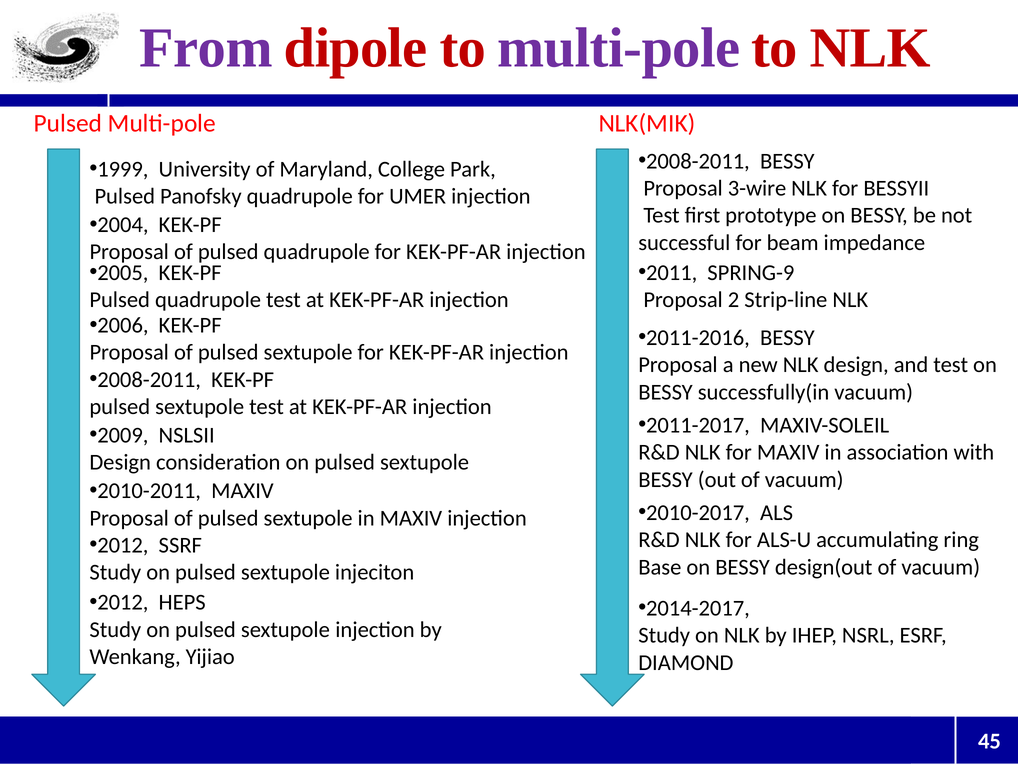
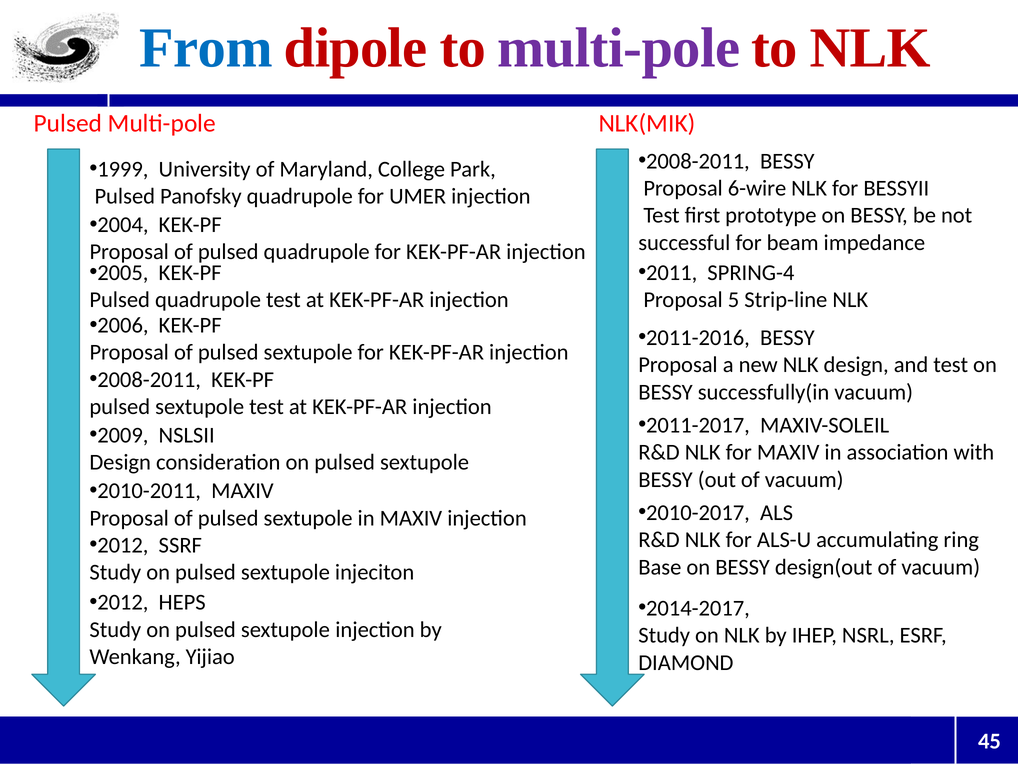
From colour: purple -> blue
3-wire: 3-wire -> 6-wire
SPRING-9: SPRING-9 -> SPRING-4
2: 2 -> 5
